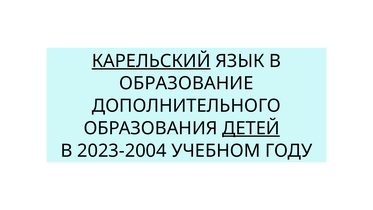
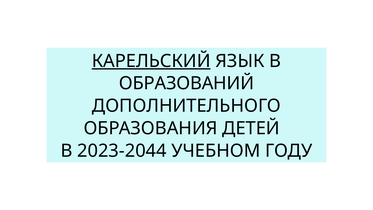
ОБРАЗОВАНИЕ: ОБРАЗОВАНИЕ -> ОБРАЗОВАНИЙ
ДЕТЕЙ underline: present -> none
2023-2004: 2023-2004 -> 2023-2044
